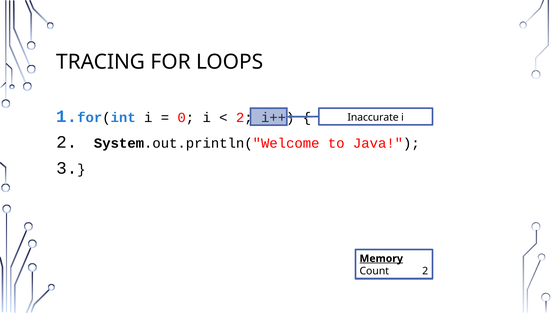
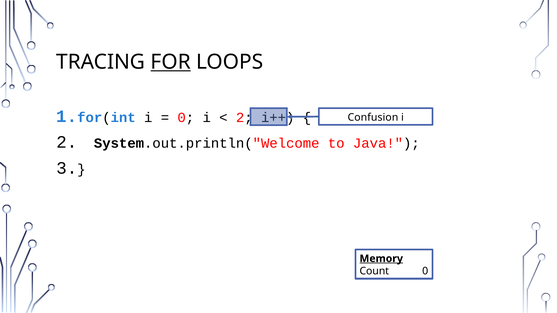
FOR underline: none -> present
Inaccurate: Inaccurate -> Confusion
Count 2: 2 -> 0
